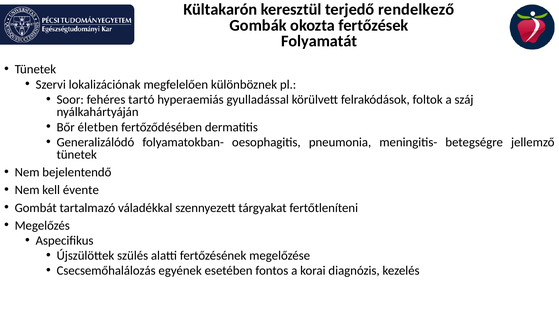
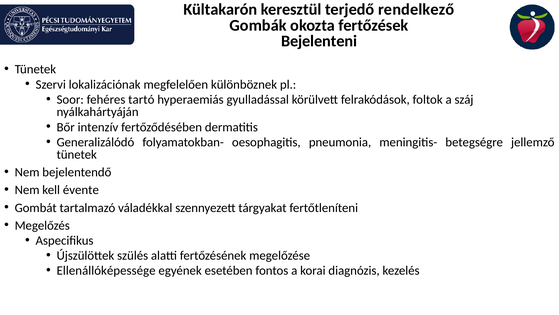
Folyamatát: Folyamatát -> Bejelenteni
életben: életben -> intenzív
Csecsemőhalálozás: Csecsemőhalálozás -> Ellenállóképessége
